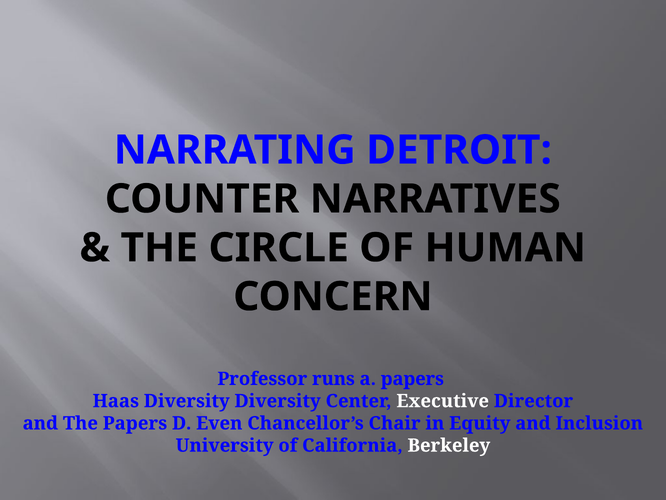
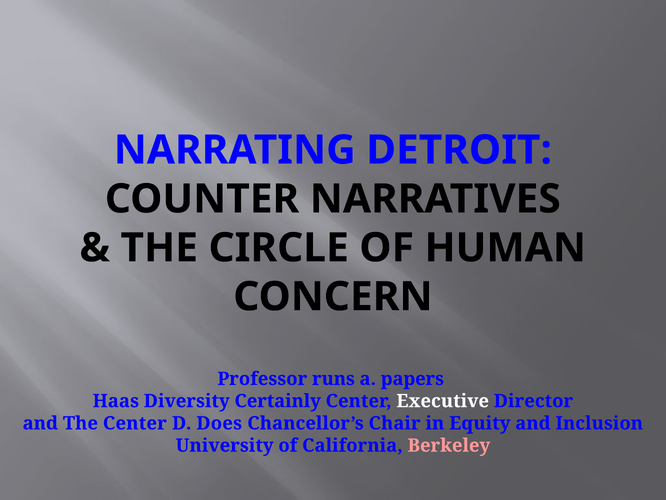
Diversity Diversity: Diversity -> Certainly
The Papers: Papers -> Center
Even: Even -> Does
Berkeley colour: white -> pink
